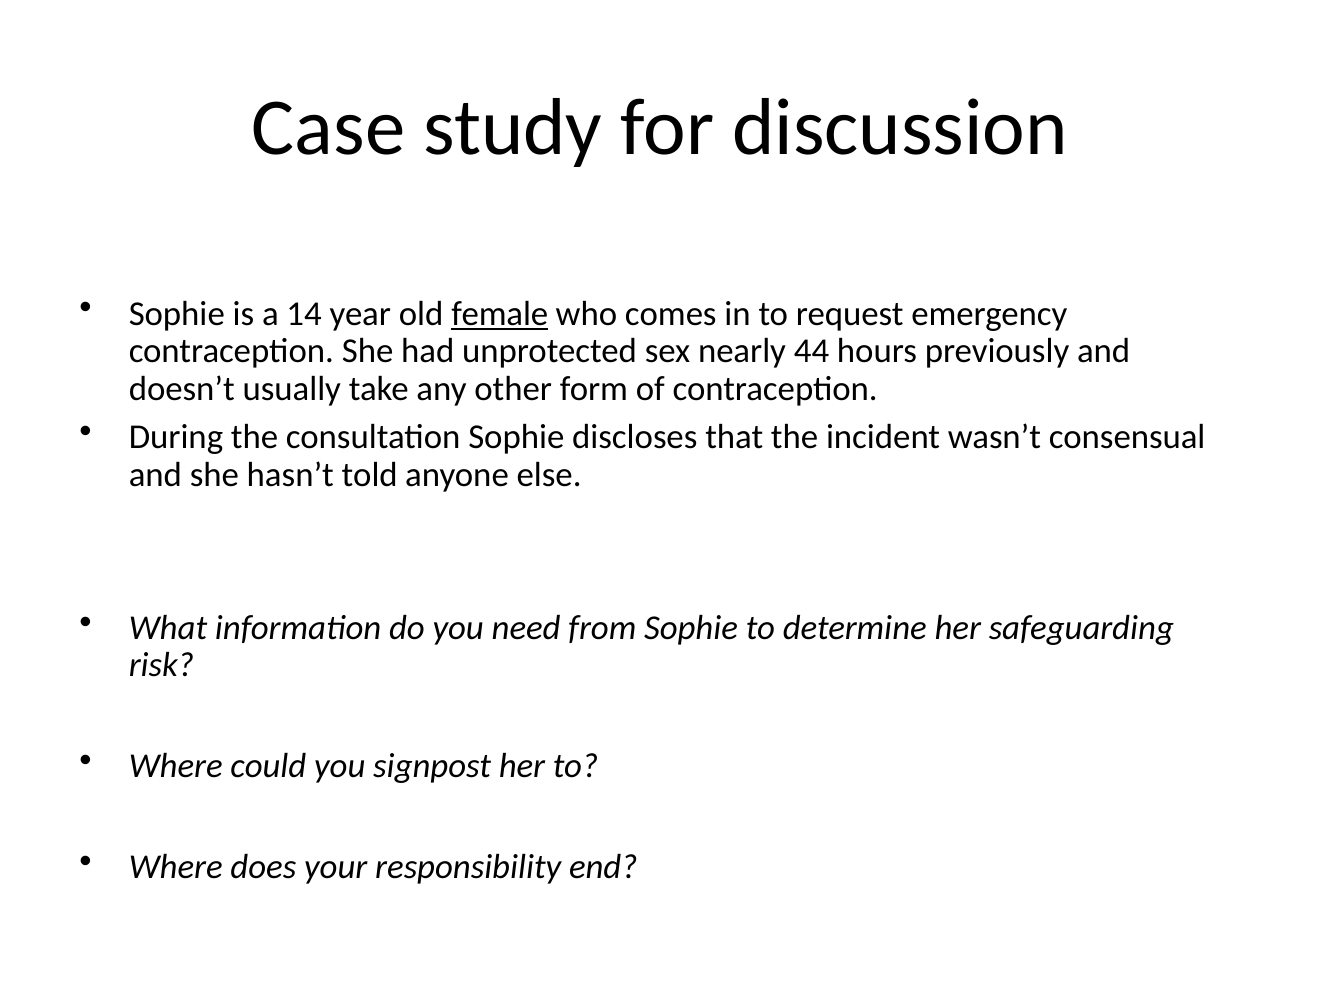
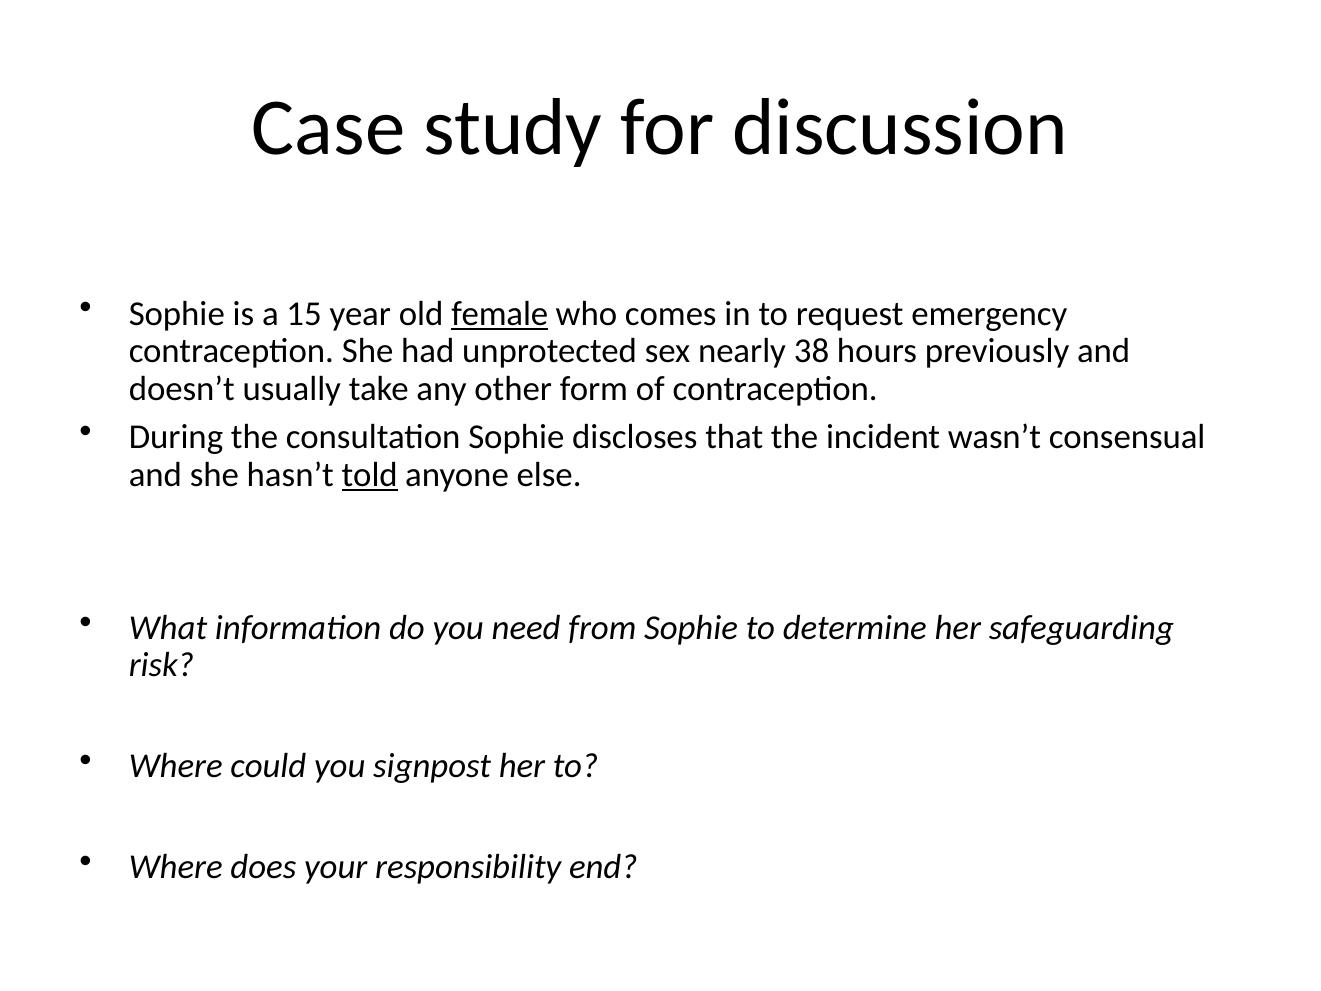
14: 14 -> 15
44: 44 -> 38
told underline: none -> present
